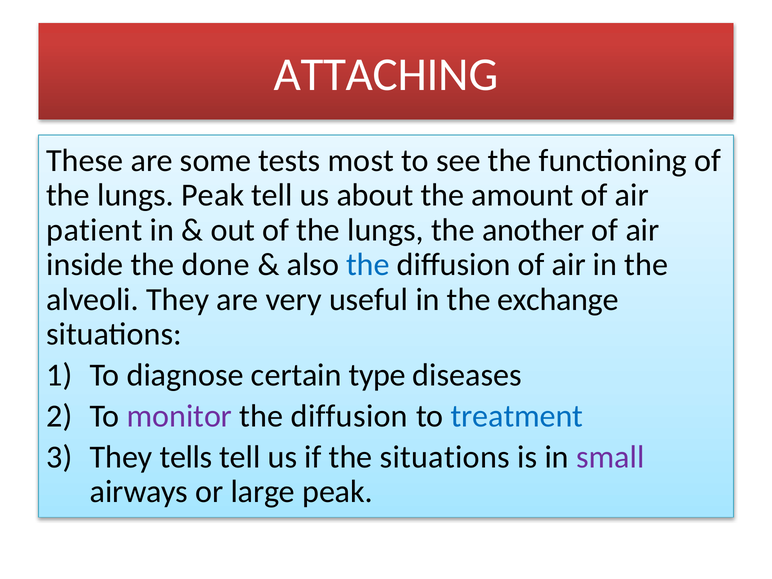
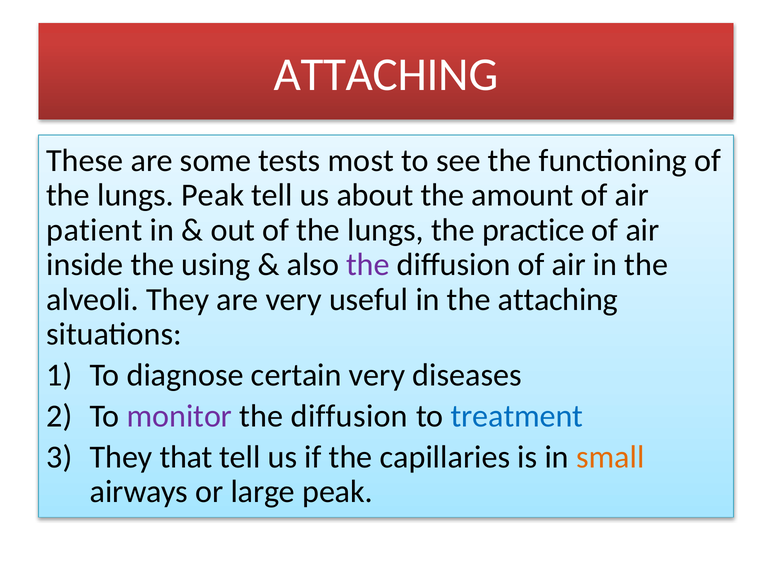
another: another -> practice
done: done -> using
the at (368, 265) colour: blue -> purple
the exchange: exchange -> attaching
certain type: type -> very
tells: tells -> that
the situations: situations -> capillaries
small colour: purple -> orange
